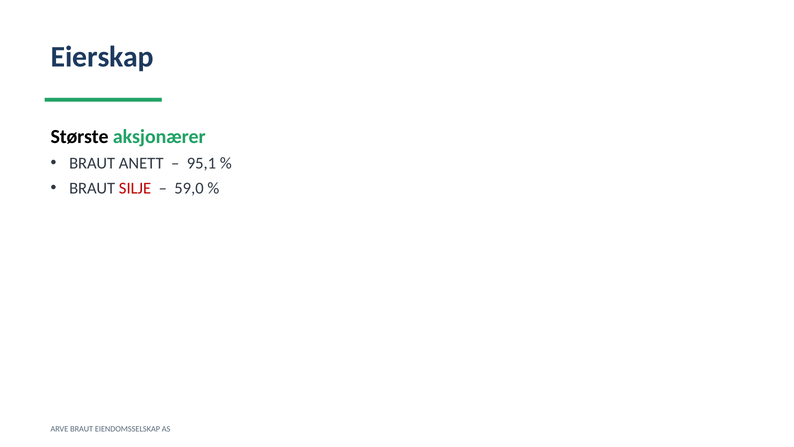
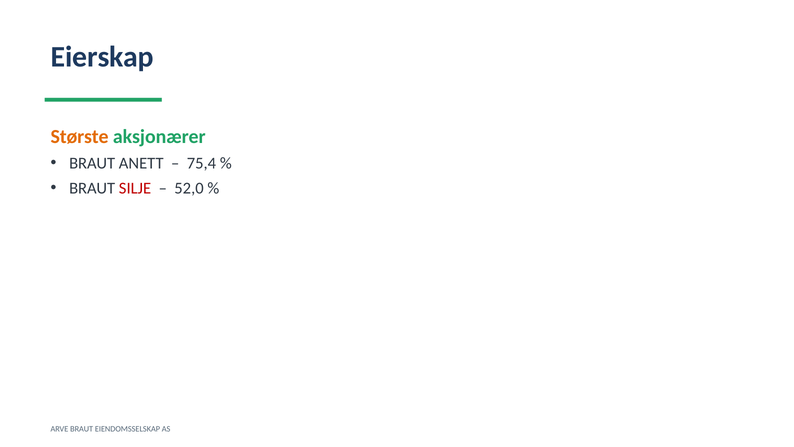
Største colour: black -> orange
95,1: 95,1 -> 75,4
59,0: 59,0 -> 52,0
